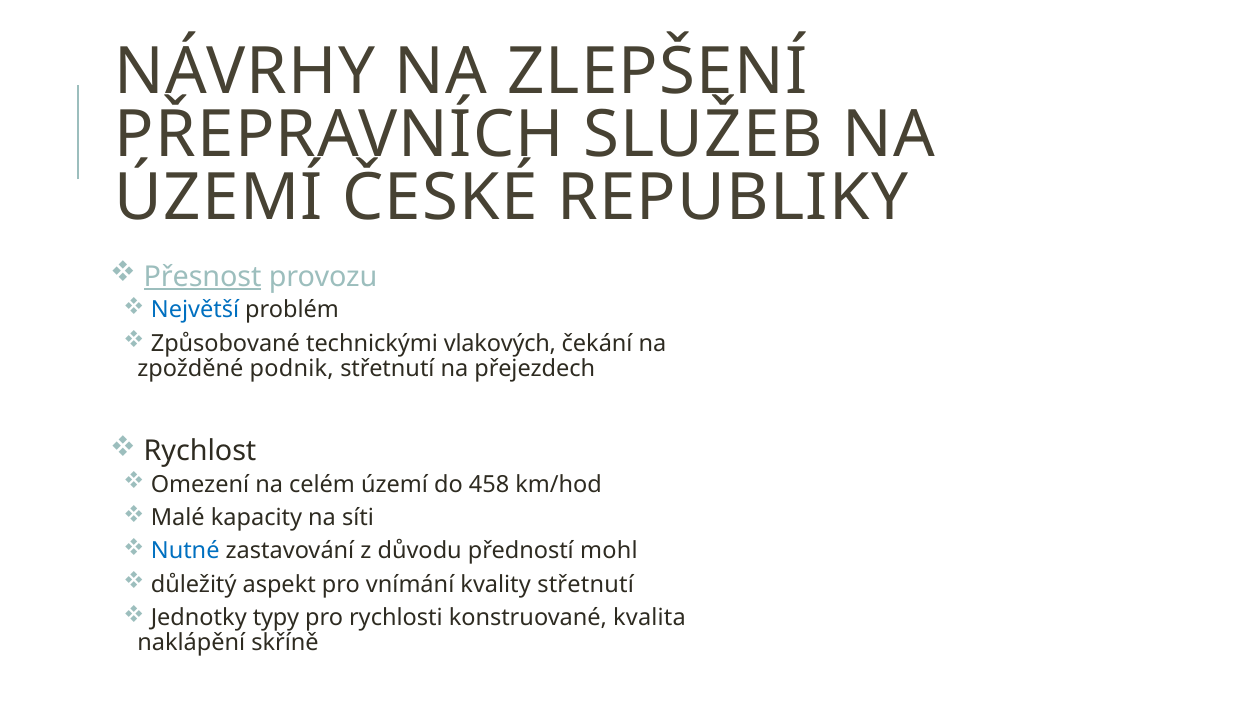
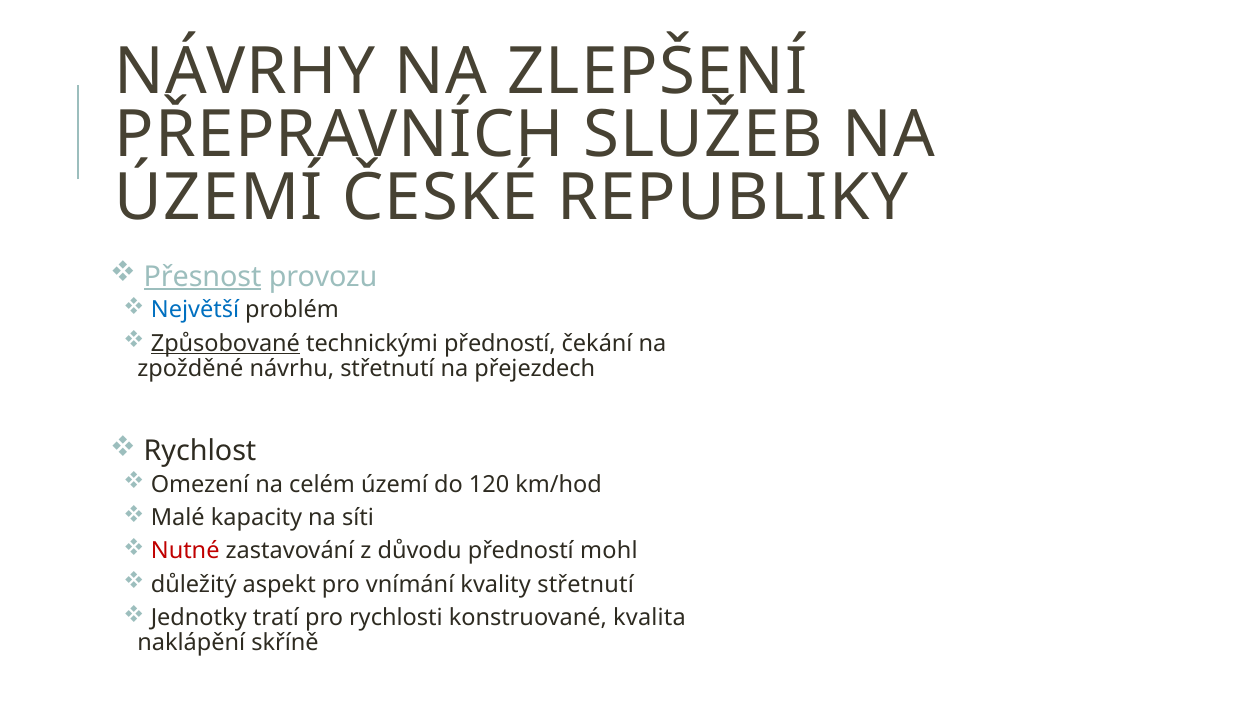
Způsobované underline: none -> present
technickými vlakových: vlakových -> předností
podnik: podnik -> návrhu
458: 458 -> 120
Nutné colour: blue -> red
typy: typy -> tratí
